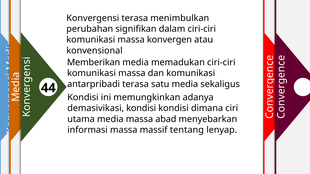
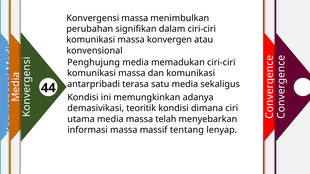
Konvergensi terasa: terasa -> massa
Memberikan: Memberikan -> Penghujung
demasivikasi kondisi: kondisi -> teoritik
abad: abad -> telah
